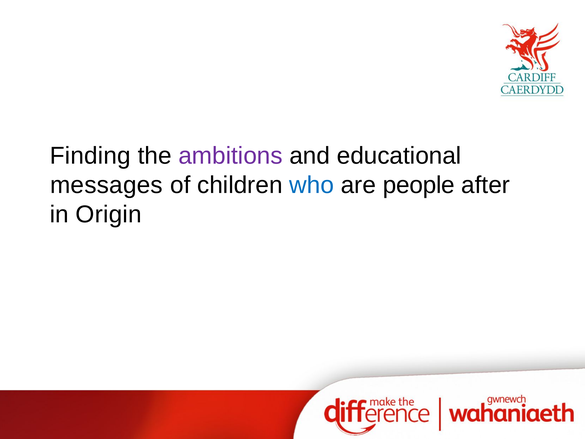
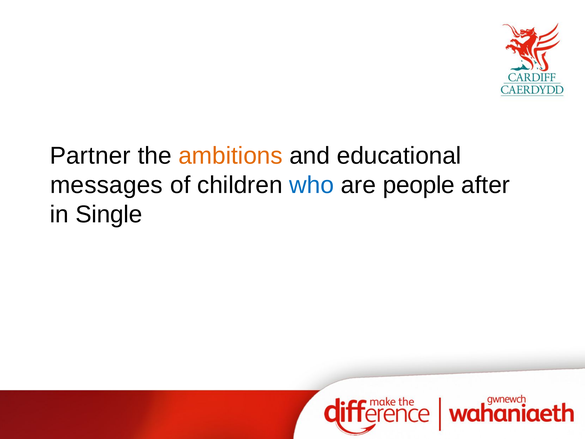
Finding: Finding -> Partner
ambitions colour: purple -> orange
Origin: Origin -> Single
